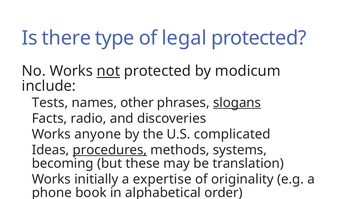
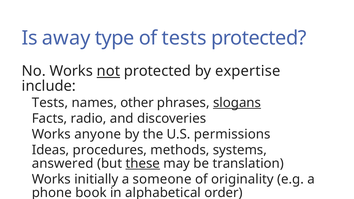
there: there -> away
of legal: legal -> tests
modicum: modicum -> expertise
complicated: complicated -> permissions
procedures underline: present -> none
becoming: becoming -> answered
these underline: none -> present
expertise: expertise -> someone
